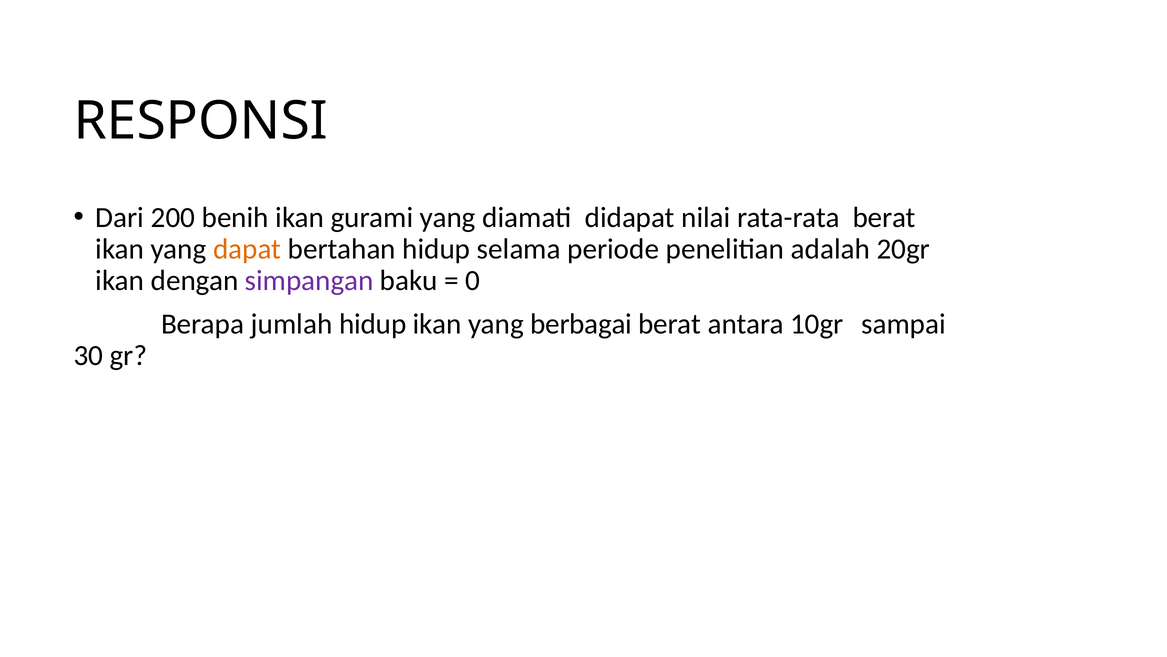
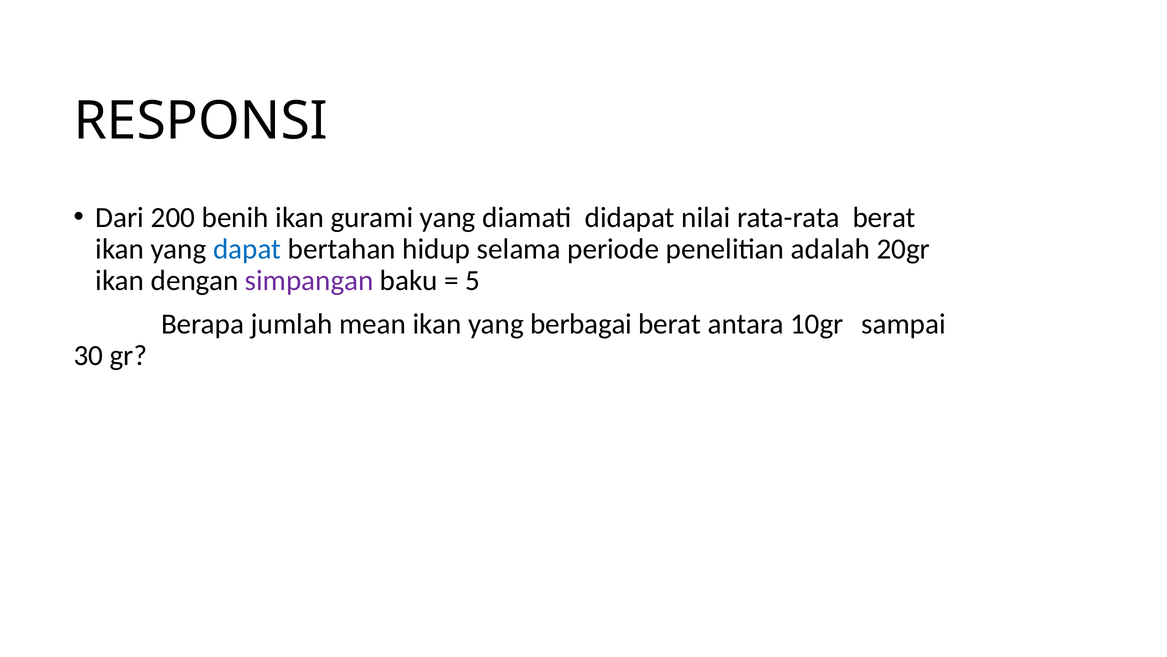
dapat colour: orange -> blue
0: 0 -> 5
jumlah hidup: hidup -> mean
